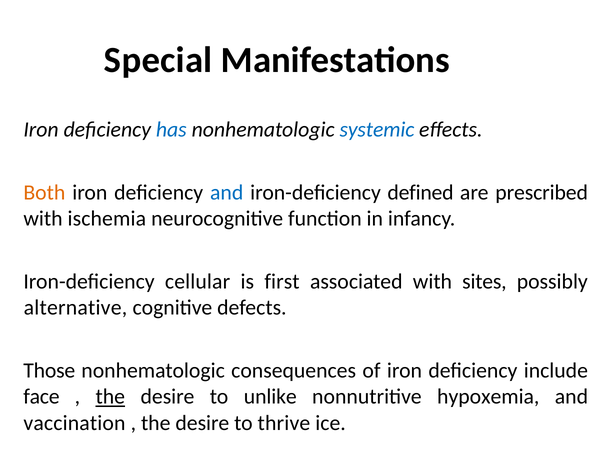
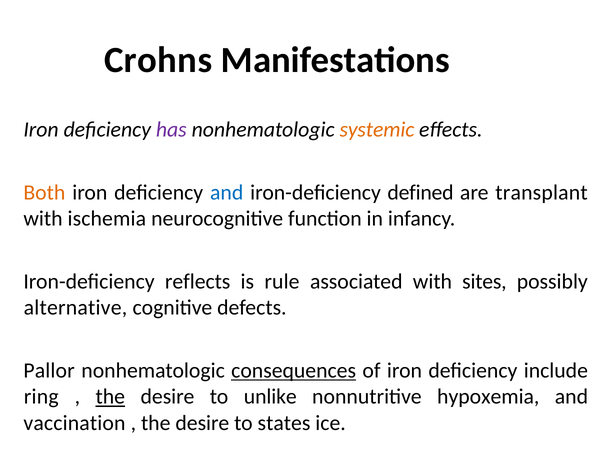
Special: Special -> Crohns
has colour: blue -> purple
systemic colour: blue -> orange
prescribed: prescribed -> transplant
cellular: cellular -> reflects
first: first -> rule
Those: Those -> Pallor
consequences underline: none -> present
face: face -> ring
thrive: thrive -> states
